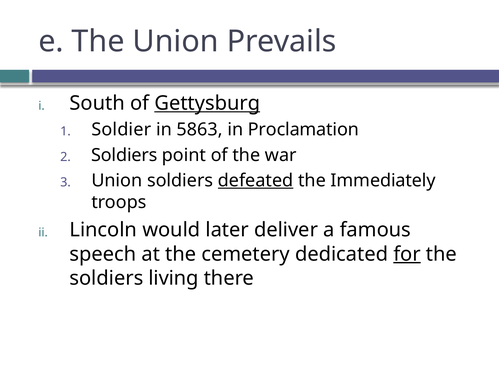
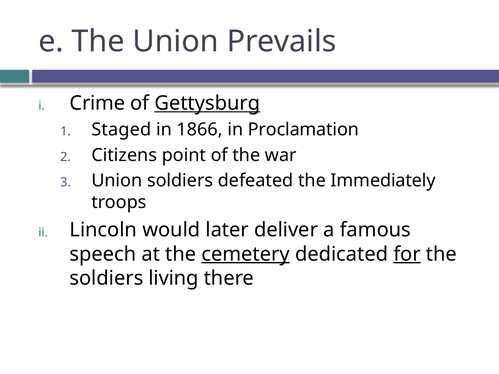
South: South -> Crime
Soldier: Soldier -> Staged
5863: 5863 -> 1866
Soldiers at (124, 155): Soldiers -> Citizens
defeated underline: present -> none
cemetery underline: none -> present
